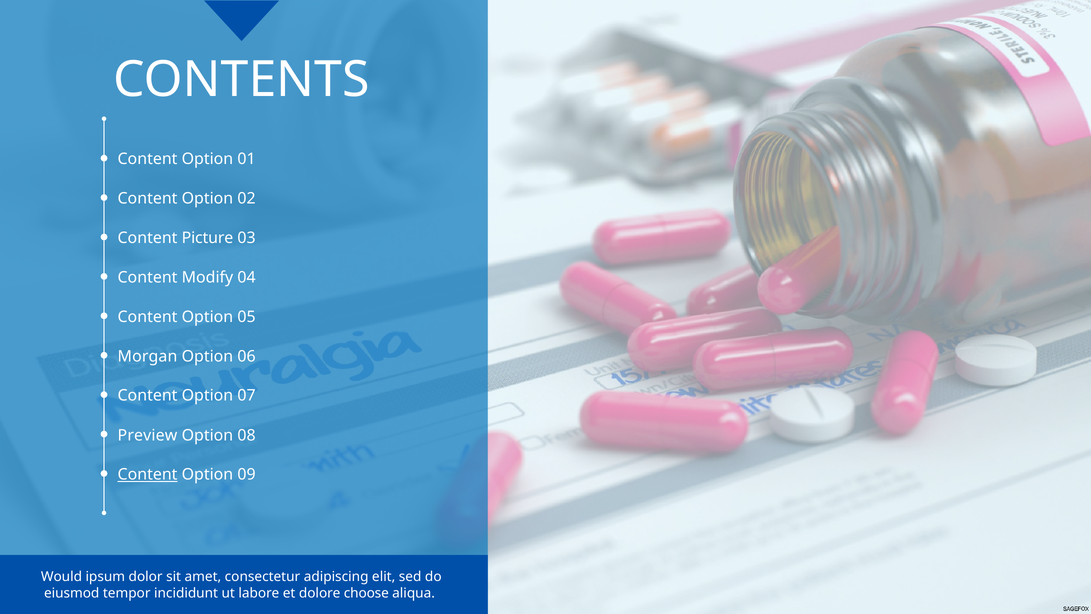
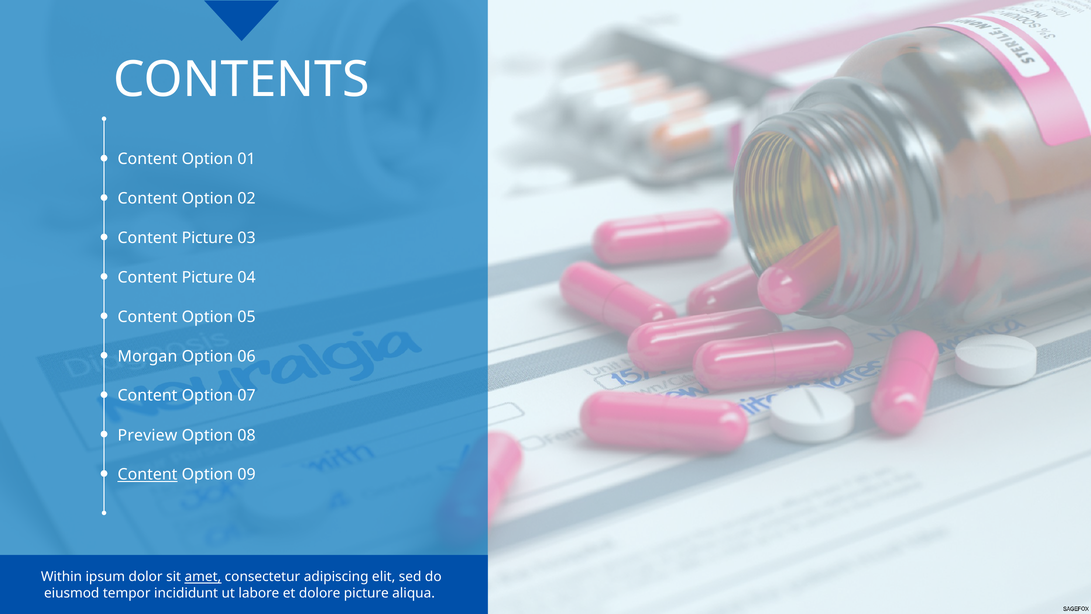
Modify at (207, 277): Modify -> Picture
Would: Would -> Within
amet underline: none -> present
dolore choose: choose -> picture
